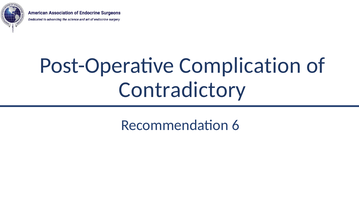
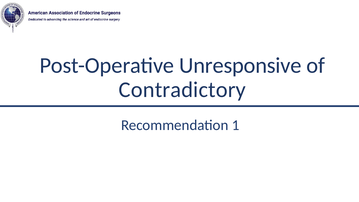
Complication: Complication -> Unresponsive
6: 6 -> 1
